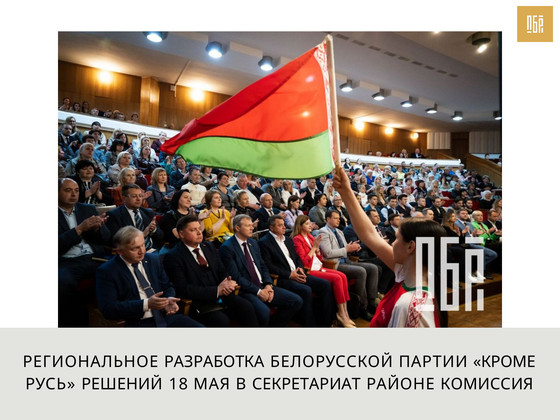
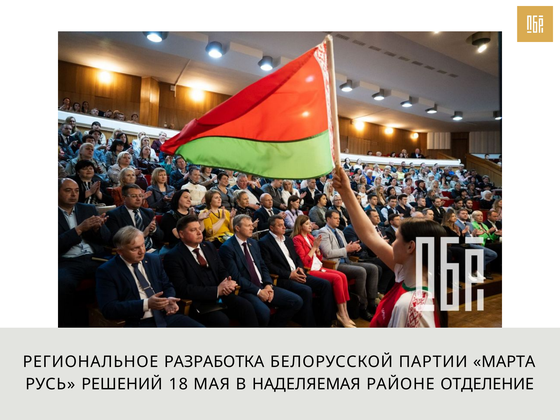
КРОМЕ: КРОМЕ -> МАРТА
СЕКРЕТАРИАТ: СЕКРЕТАРИАТ -> НАДЕЛЯЕМАЯ
КОМИССИЯ: КОМИССИЯ -> ОТДЕЛЕНИЕ
